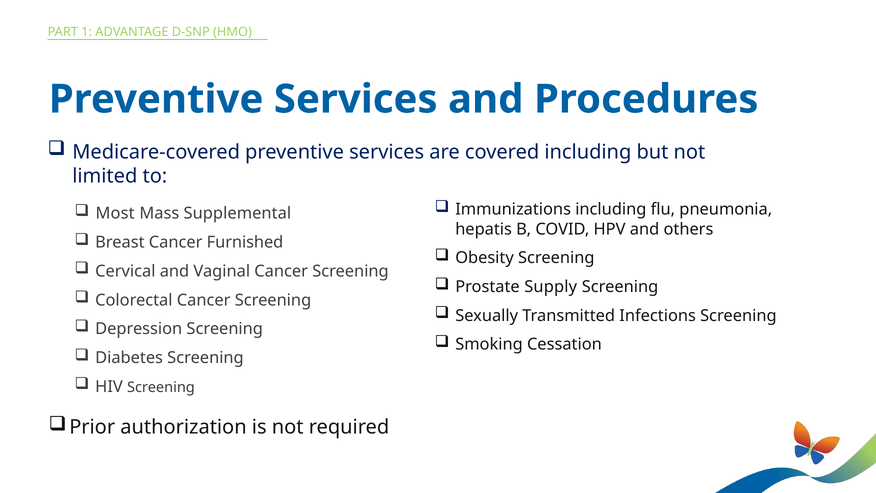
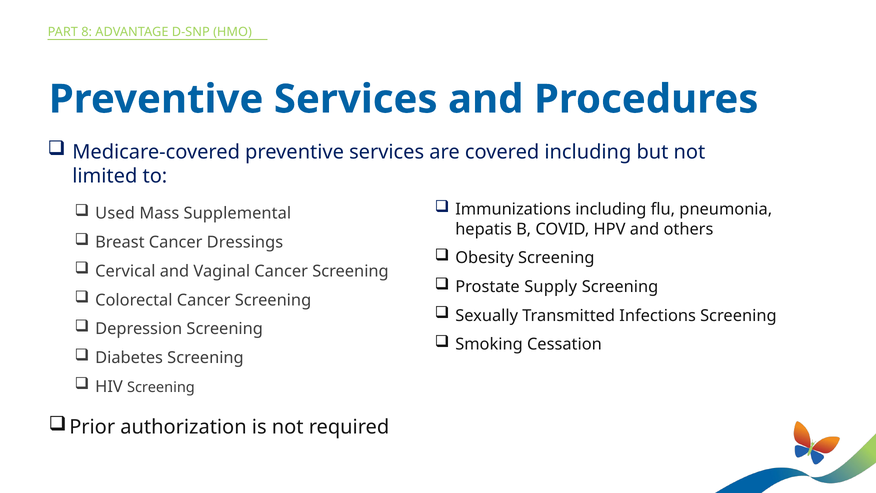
1: 1 -> 8
Most: Most -> Used
Furnished: Furnished -> Dressings
